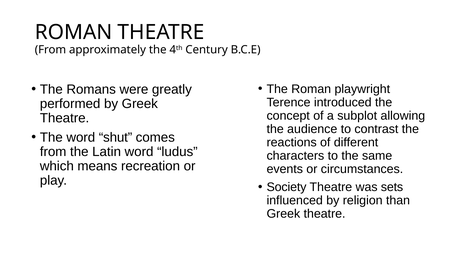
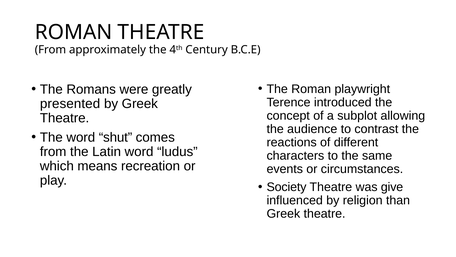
performed: performed -> presented
sets: sets -> give
